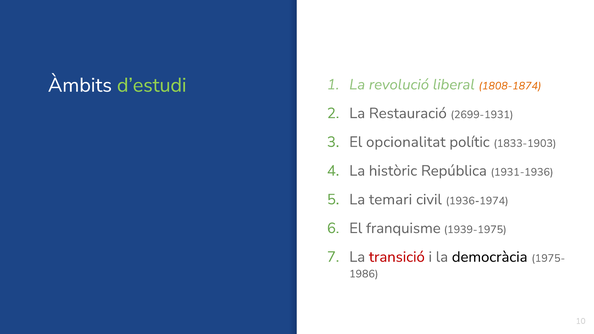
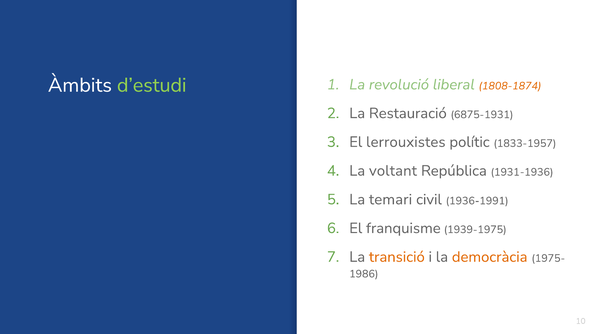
2699-1931: 2699-1931 -> 6875-1931
opcionalitat: opcionalitat -> lerrouxistes
1833-1903: 1833-1903 -> 1833-1957
històric: històric -> voltant
1936-1974: 1936-1974 -> 1936-1991
transició colour: red -> orange
democràcia colour: black -> orange
